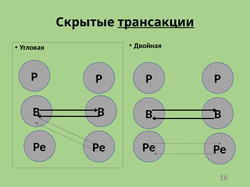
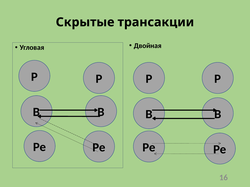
трансакции underline: present -> none
